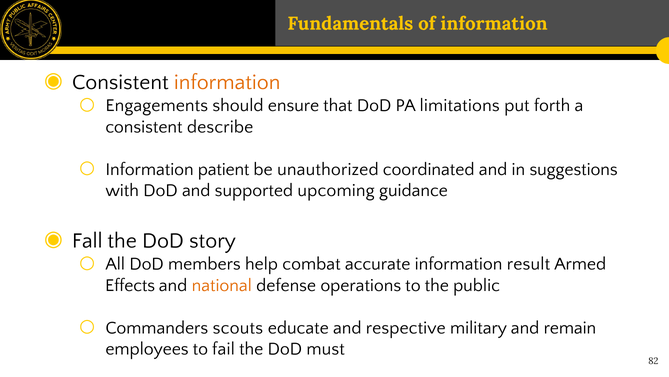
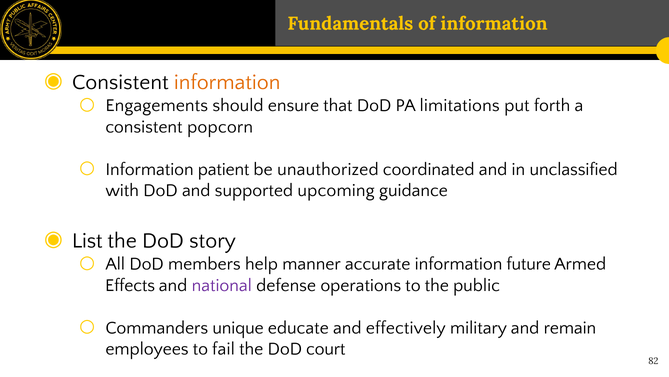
describe: describe -> popcorn
suggestions: suggestions -> unclassified
Fall: Fall -> List
combat: combat -> manner
result: result -> future
national colour: orange -> purple
scouts: scouts -> unique
respective: respective -> effectively
must: must -> court
